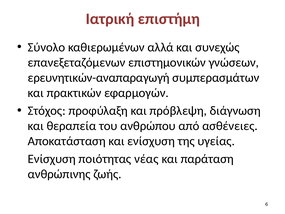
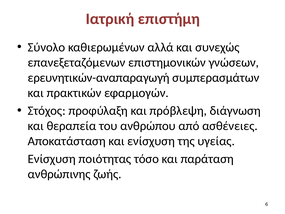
νέας: νέας -> τόσο
